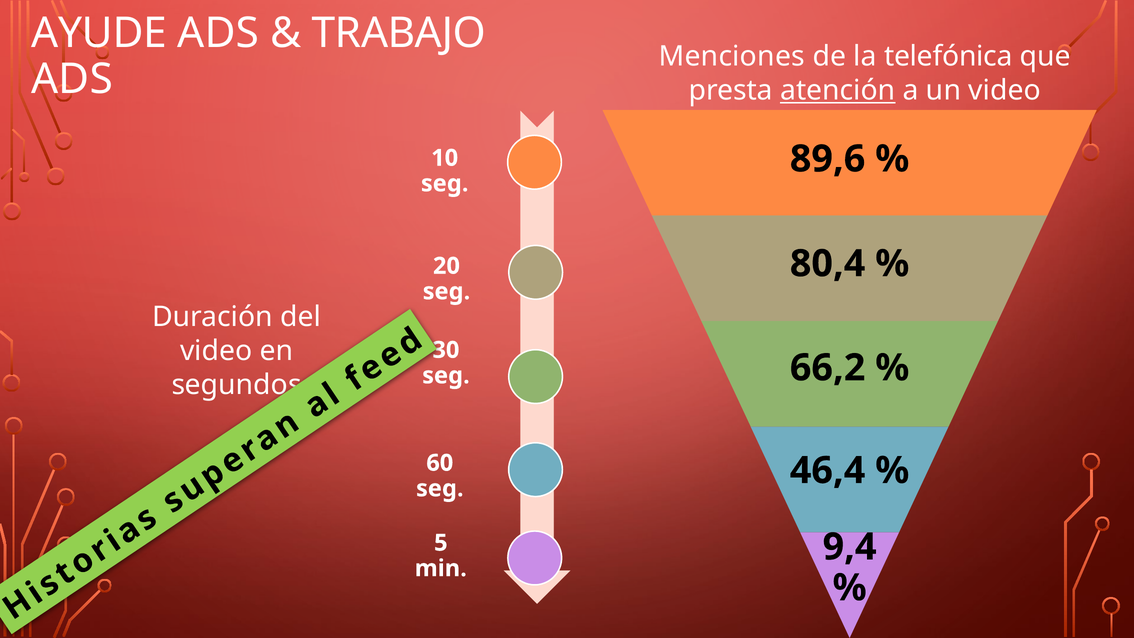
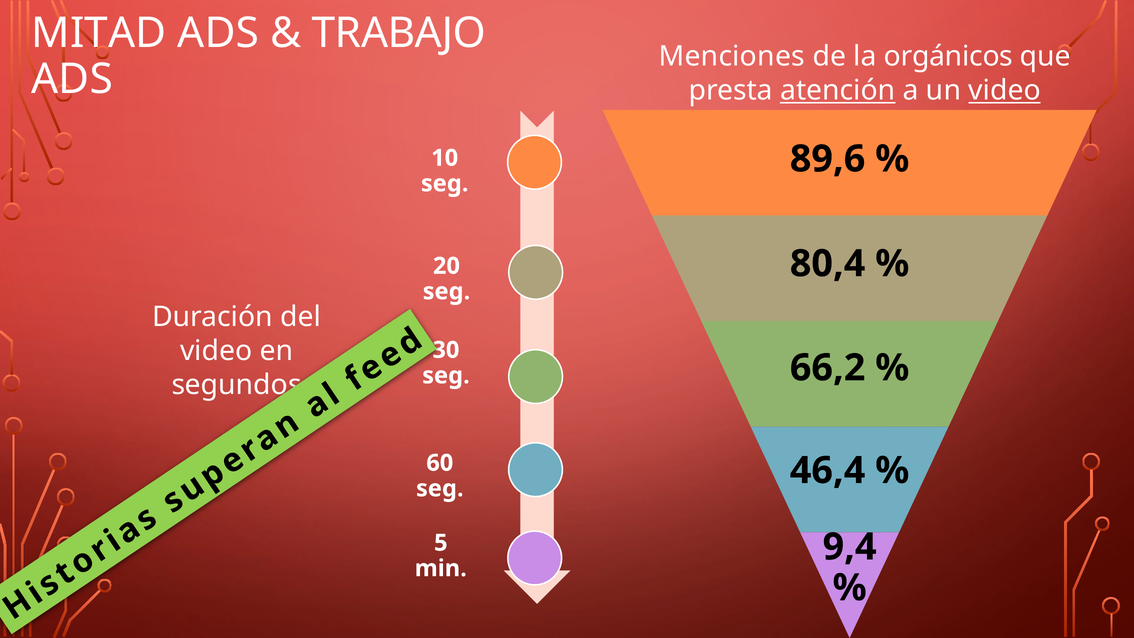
AYUDE: AYUDE -> MITAD
telefónica: telefónica -> orgánicos
video at (1004, 90) underline: none -> present
